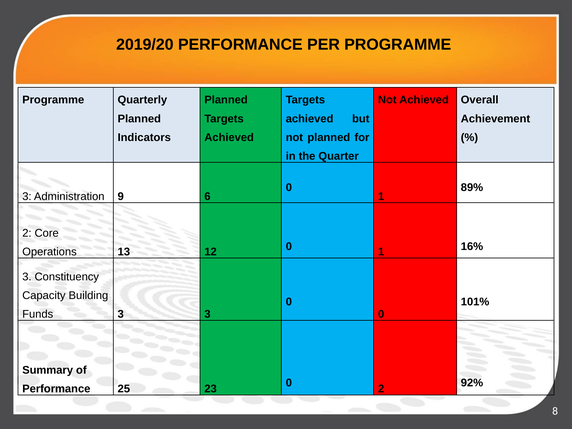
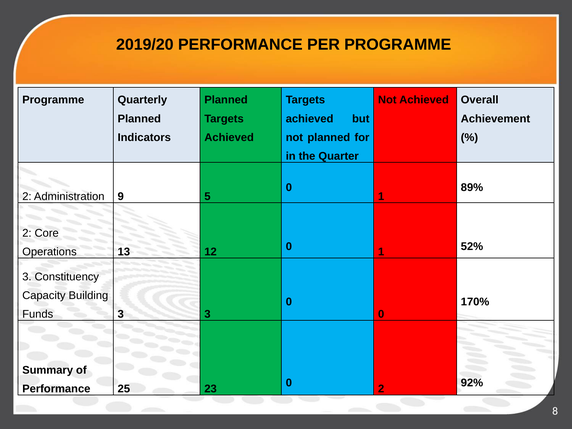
3 at (27, 197): 3 -> 2
6: 6 -> 5
16%: 16% -> 52%
101%: 101% -> 170%
